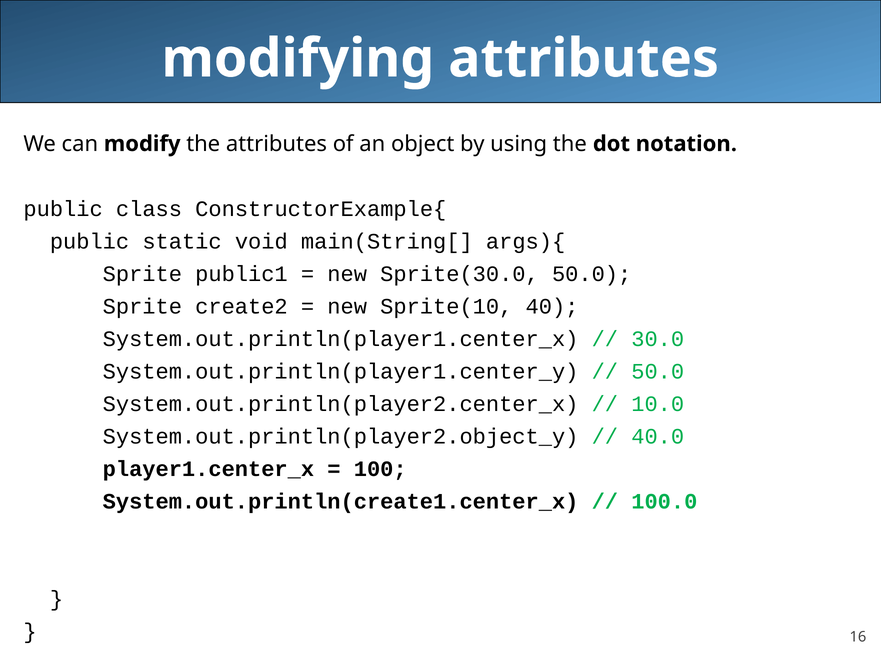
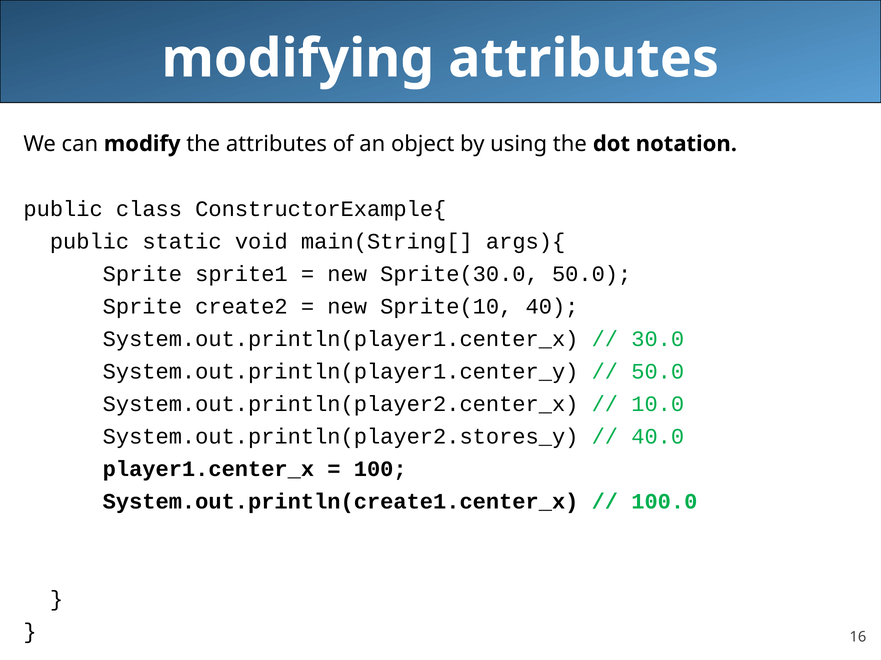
public1: public1 -> sprite1
System.out.println(player2.object_y: System.out.println(player2.object_y -> System.out.println(player2.stores_y
